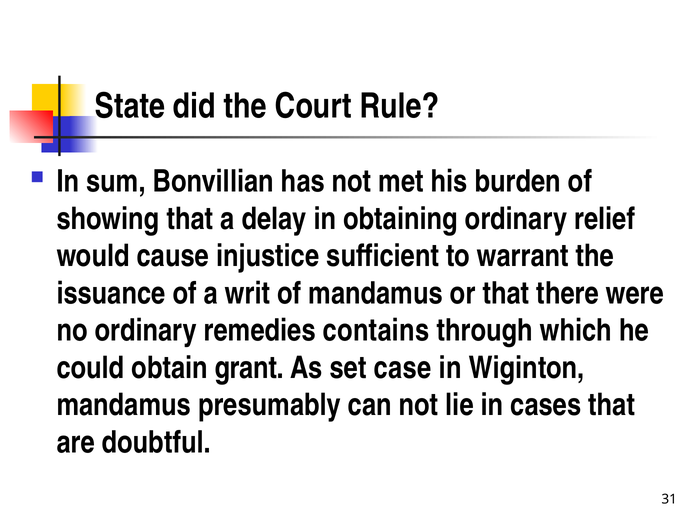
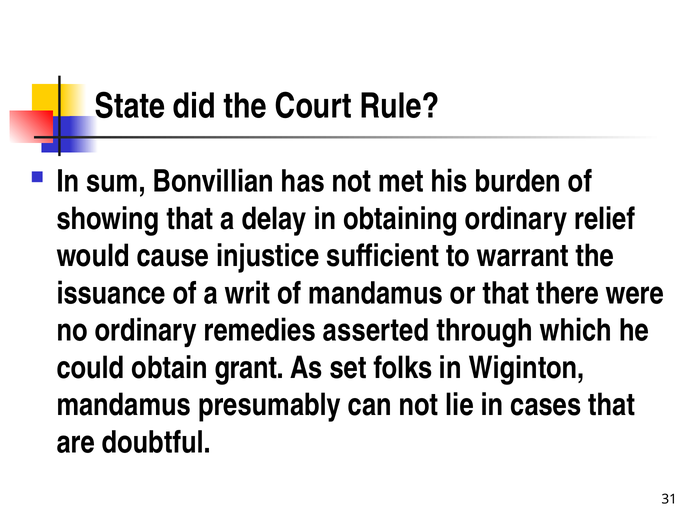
contains: contains -> asserted
case: case -> folks
